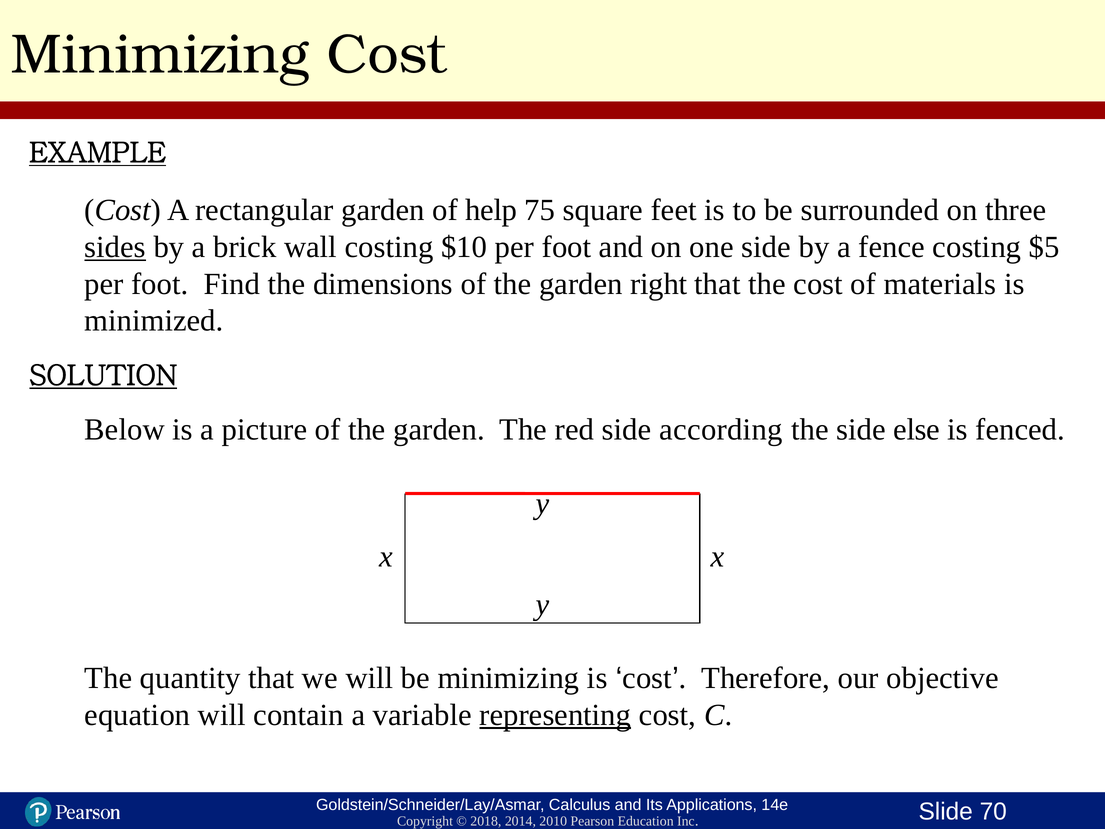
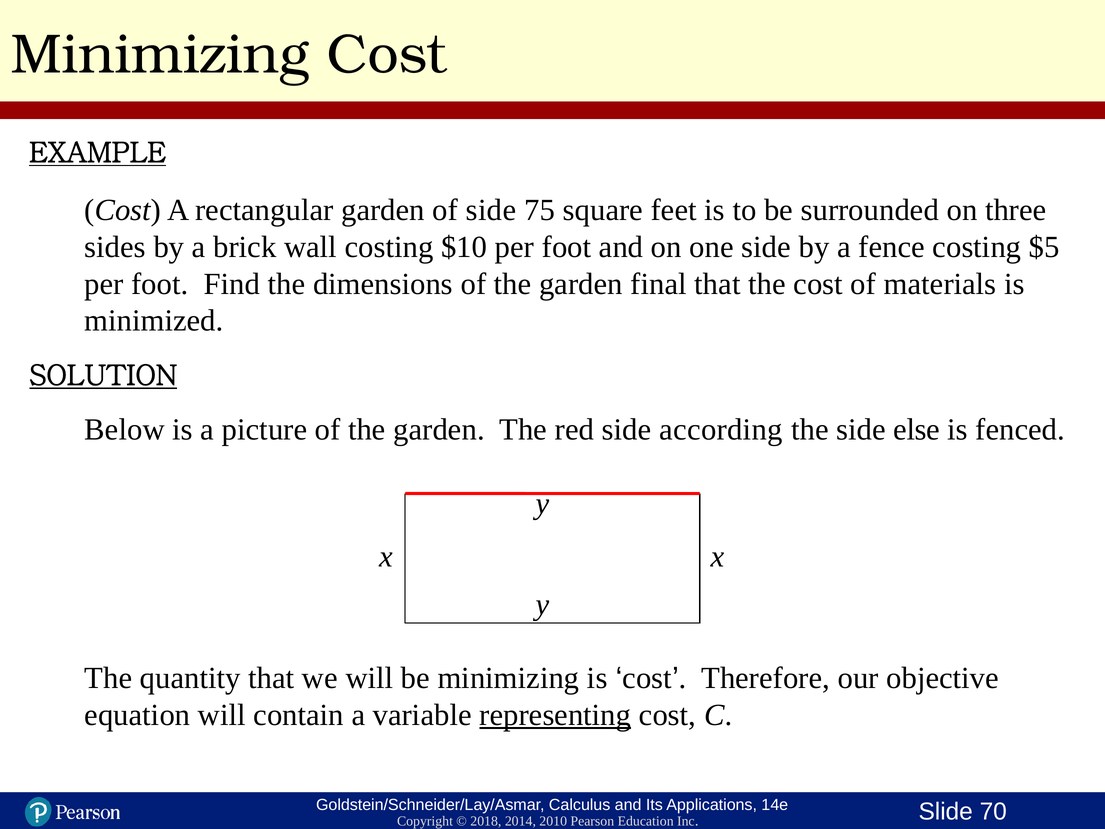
of help: help -> side
sides underline: present -> none
right: right -> final
